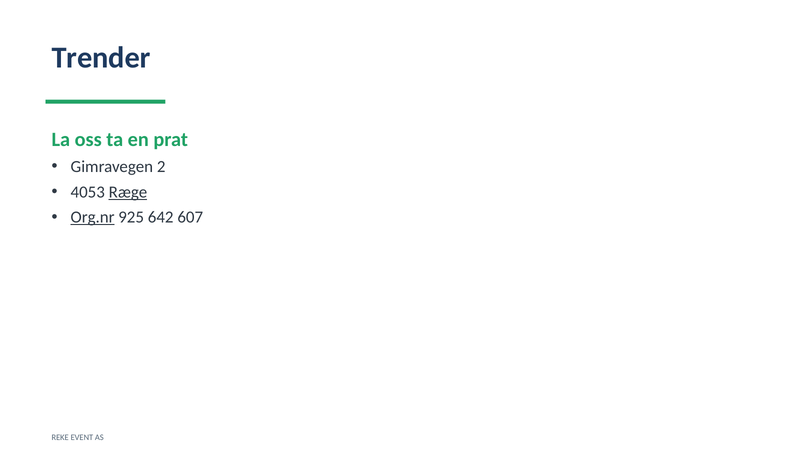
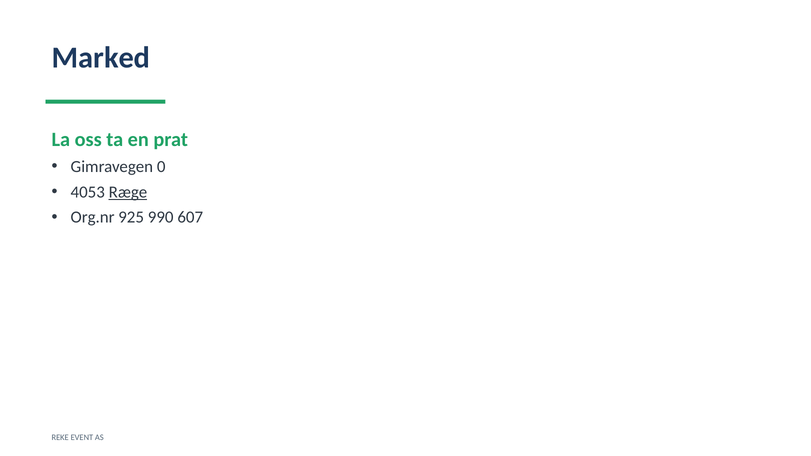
Trender: Trender -> Marked
2: 2 -> 0
Org.nr underline: present -> none
642: 642 -> 990
